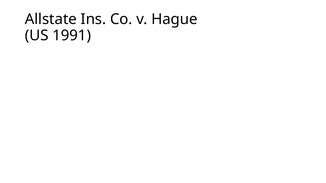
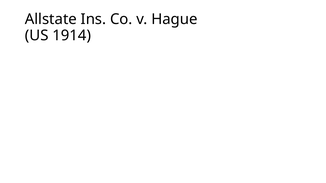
1991: 1991 -> 1914
